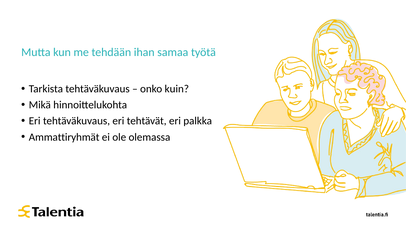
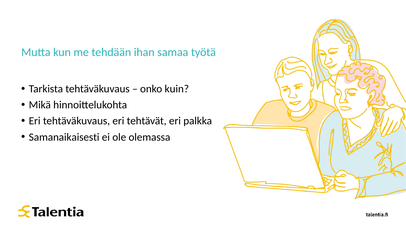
Ammattiryhmät: Ammattiryhmät -> Samanaikaisesti
